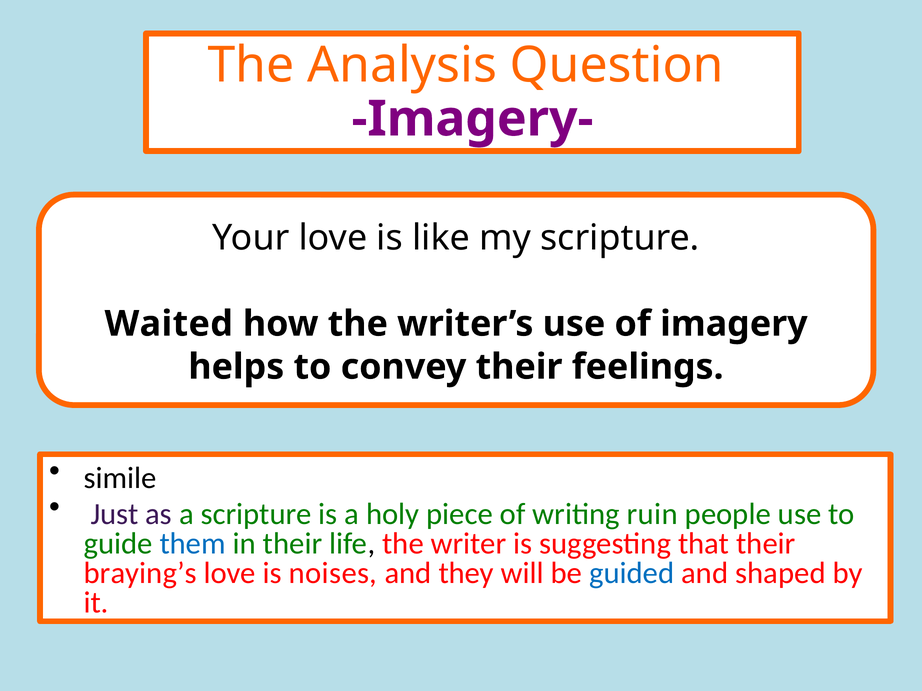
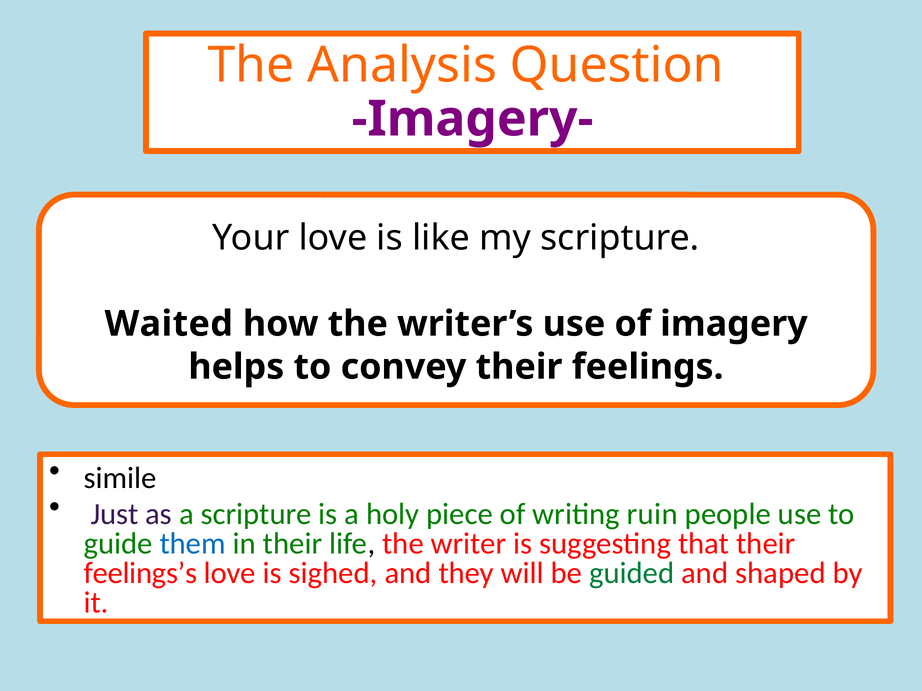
braying’s: braying’s -> feelings’s
noises: noises -> sighed
guided colour: blue -> green
